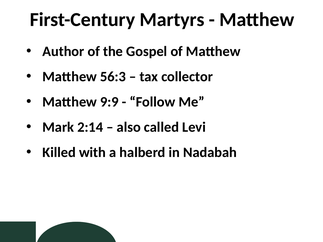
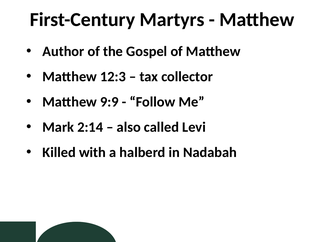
56:3: 56:3 -> 12:3
